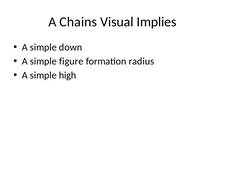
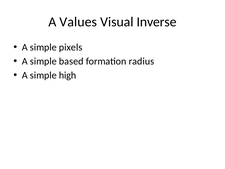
Chains: Chains -> Values
Implies: Implies -> Inverse
down: down -> pixels
figure: figure -> based
